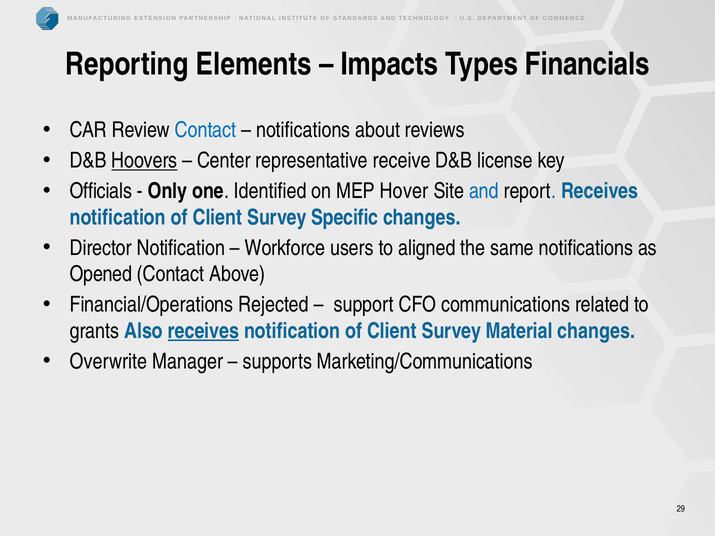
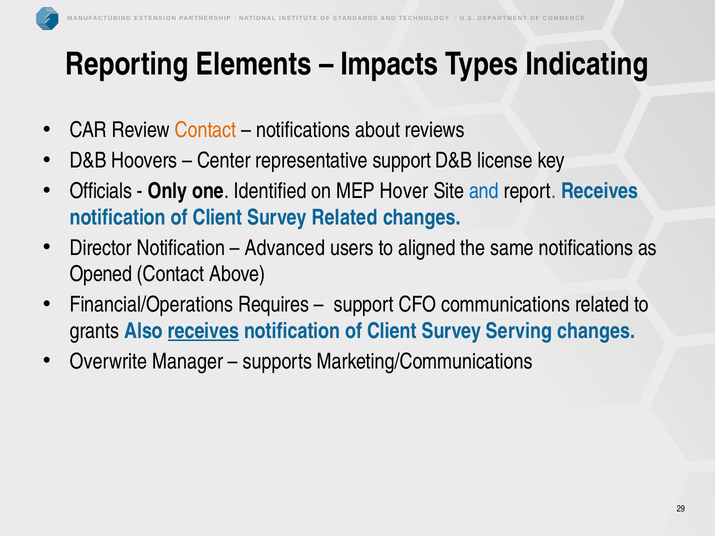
Financials: Financials -> Indicating
Contact at (206, 130) colour: blue -> orange
Hoovers underline: present -> none
representative receive: receive -> support
Survey Specific: Specific -> Related
Workforce: Workforce -> Advanced
Rejected: Rejected -> Requires
Material: Material -> Serving
